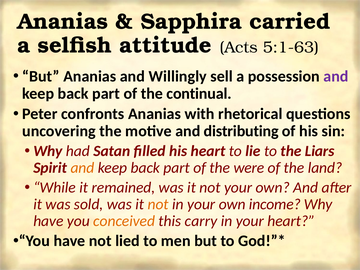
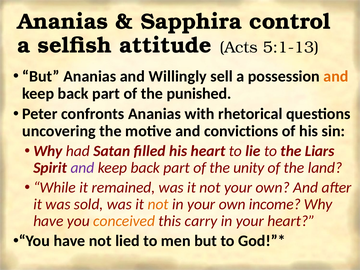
carried: carried -> control
5:1-63: 5:1-63 -> 5:1-13
and at (336, 76) colour: purple -> orange
continual: continual -> punished
distributing: distributing -> convictions
and at (82, 168) colour: orange -> purple
were: were -> unity
